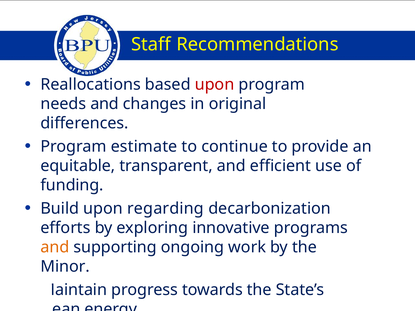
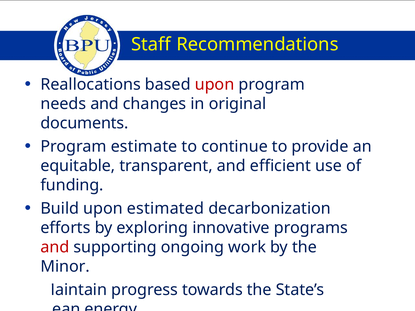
differences: differences -> documents
regarding: regarding -> estimated
and at (55, 247) colour: orange -> red
